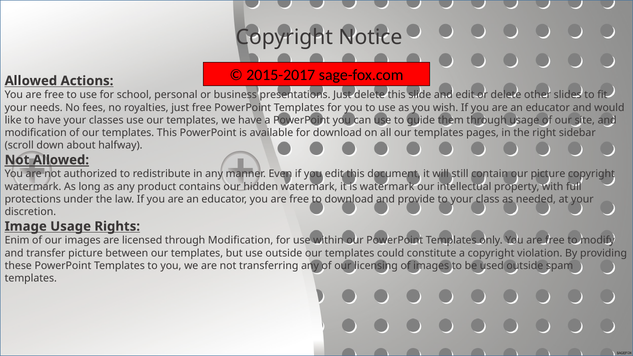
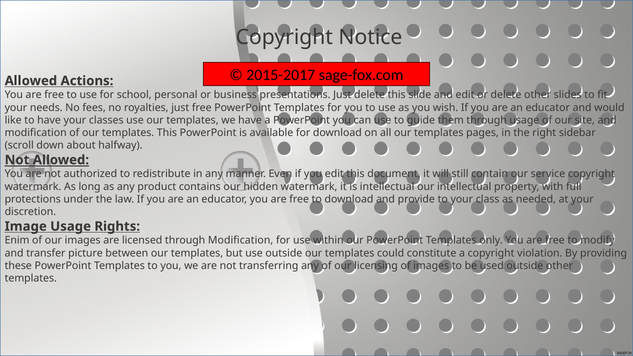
our picture: picture -> service
is watermark: watermark -> intellectual
outside spam: spam -> other
